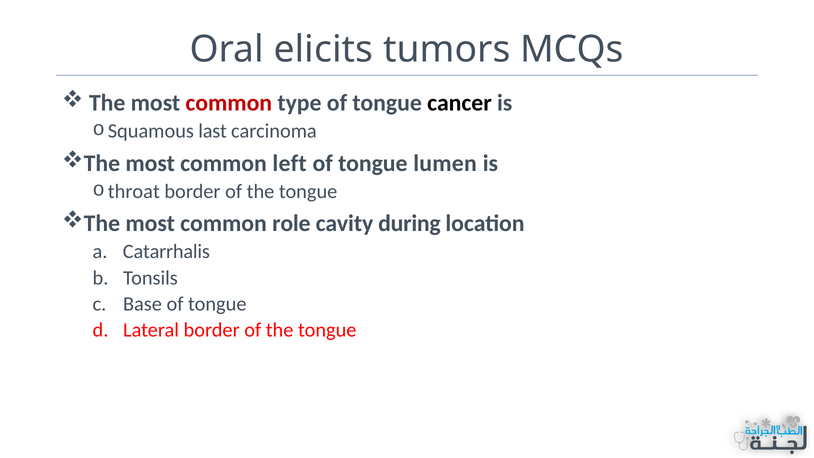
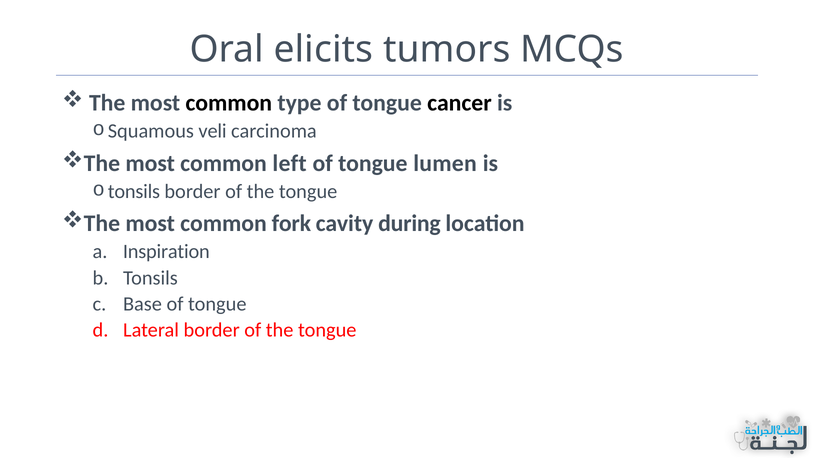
common at (229, 103) colour: red -> black
last: last -> veli
throat at (134, 191): throat -> tonsils
role: role -> fork
Catarrhalis: Catarrhalis -> Inspiration
